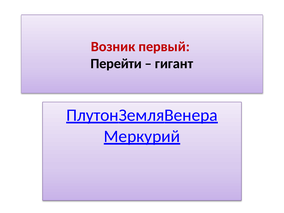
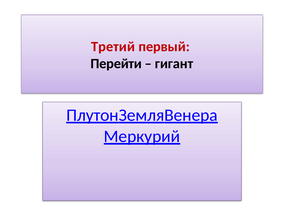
Возник: Возник -> Третий
